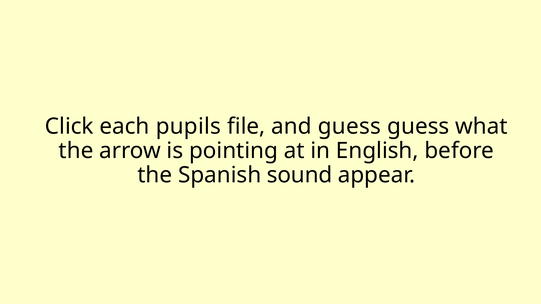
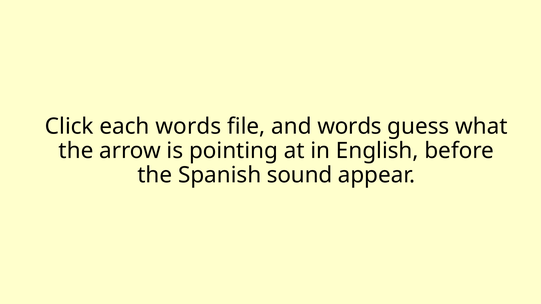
each pupils: pupils -> words
and guess: guess -> words
